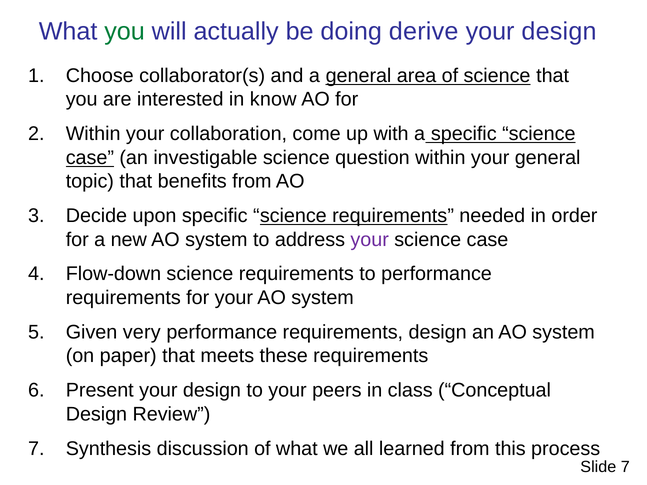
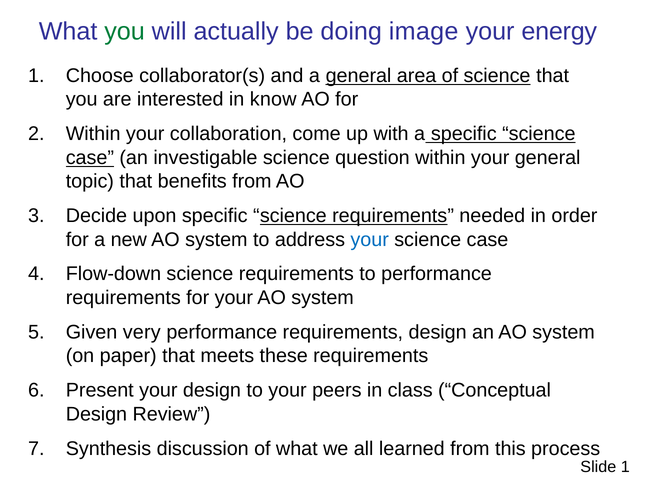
derive: derive -> image
design at (559, 31): design -> energy
your at (370, 240) colour: purple -> blue
Slide 7: 7 -> 1
